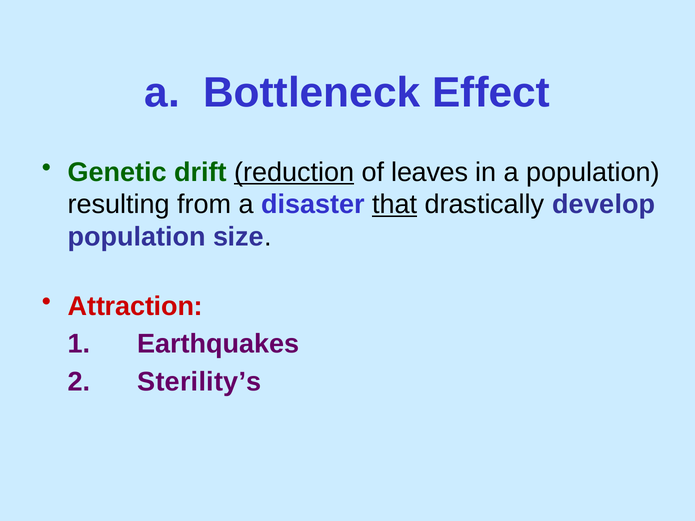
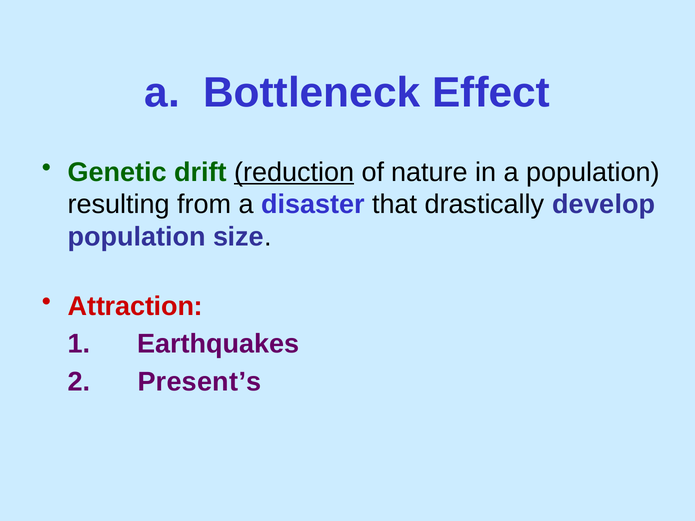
leaves: leaves -> nature
that underline: present -> none
Sterility’s: Sterility’s -> Present’s
